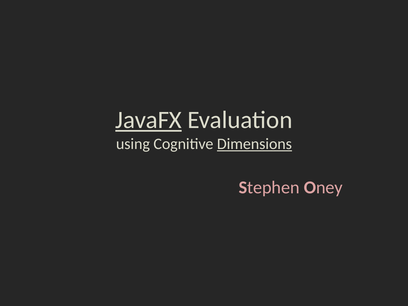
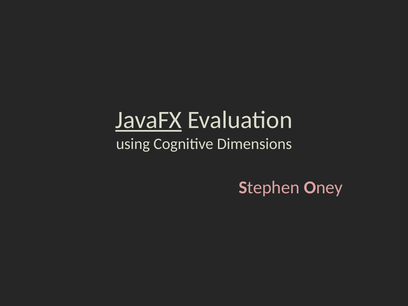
Dimensions underline: present -> none
